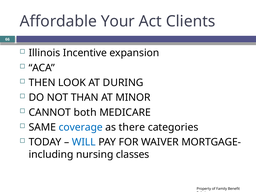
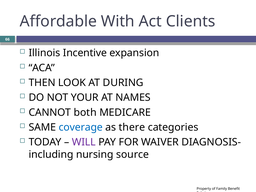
Your: Your -> With
THAN: THAN -> YOUR
MINOR: MINOR -> NAMES
WILL colour: blue -> purple
MORTGAGE-: MORTGAGE- -> DIAGNOSIS-
classes: classes -> source
